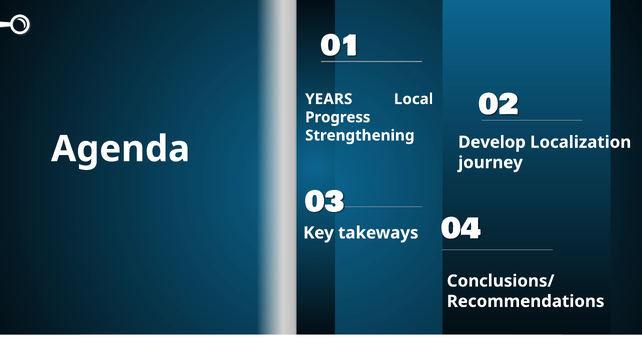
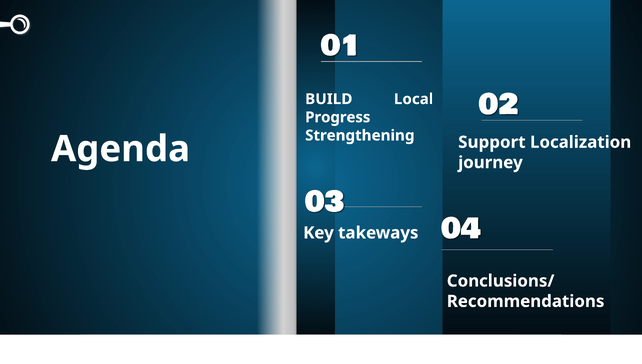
YEARS: YEARS -> BUILD
Develop: Develop -> Support
